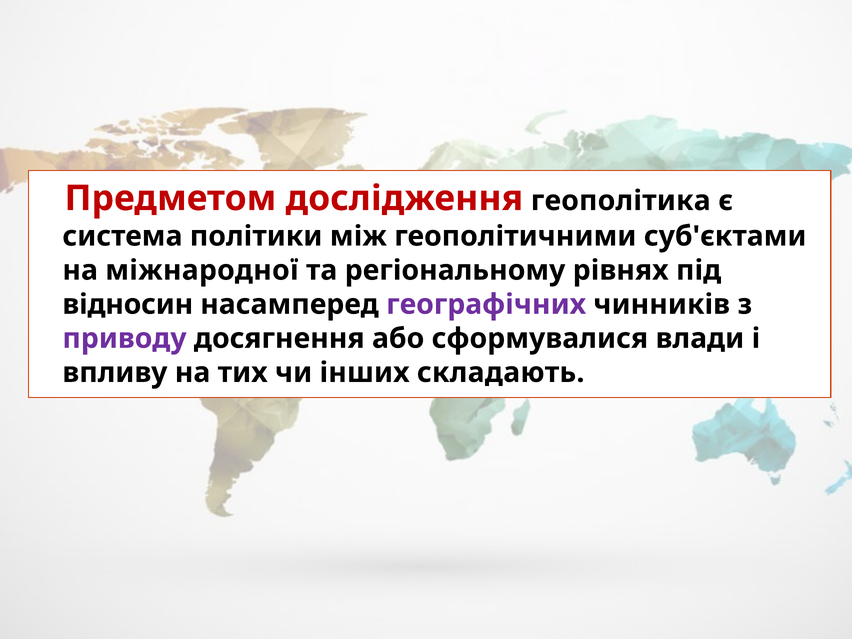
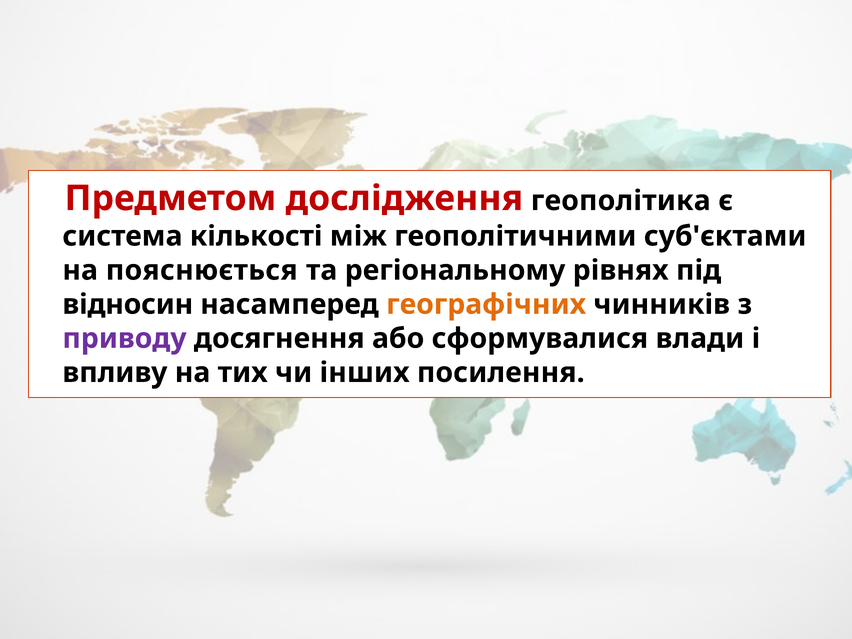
політики: політики -> кількості
міжнародної: міжнародної -> пояснюється
географічних colour: purple -> orange
складають: складають -> посилення
